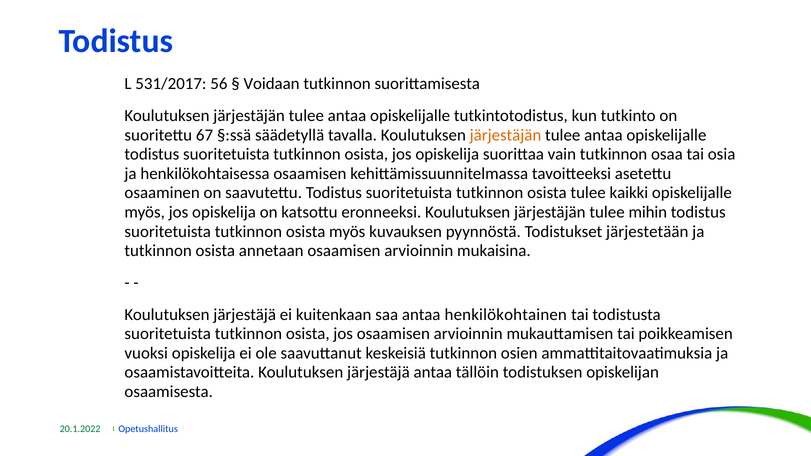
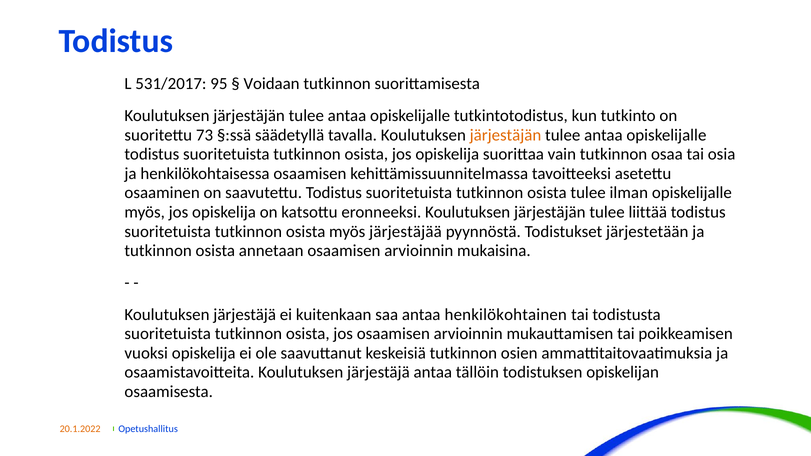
56: 56 -> 95
67: 67 -> 73
kaikki: kaikki -> ilman
mihin: mihin -> liittää
kuvauksen: kuvauksen -> järjestäjää
20.1.2022 colour: green -> orange
